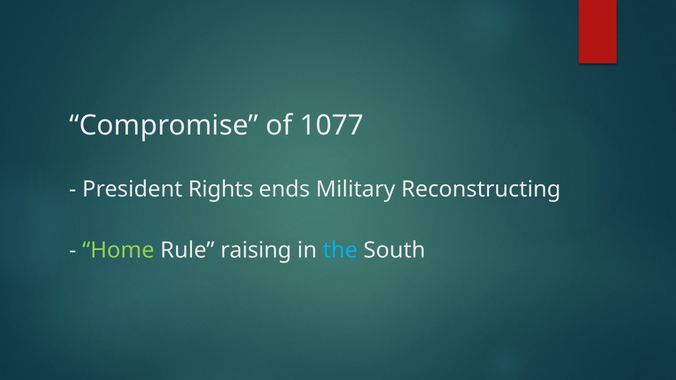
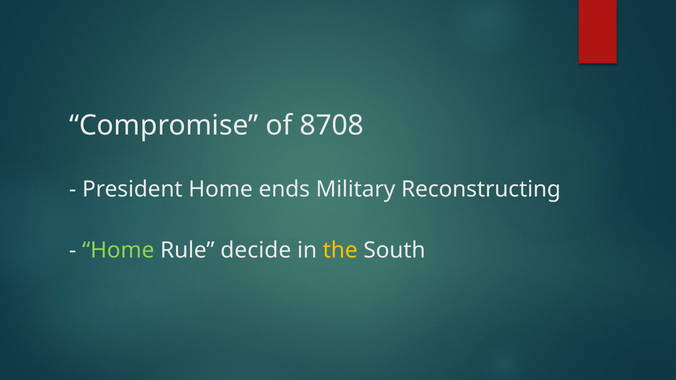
1077: 1077 -> 8708
President Rights: Rights -> Home
raising: raising -> decide
the colour: light blue -> yellow
